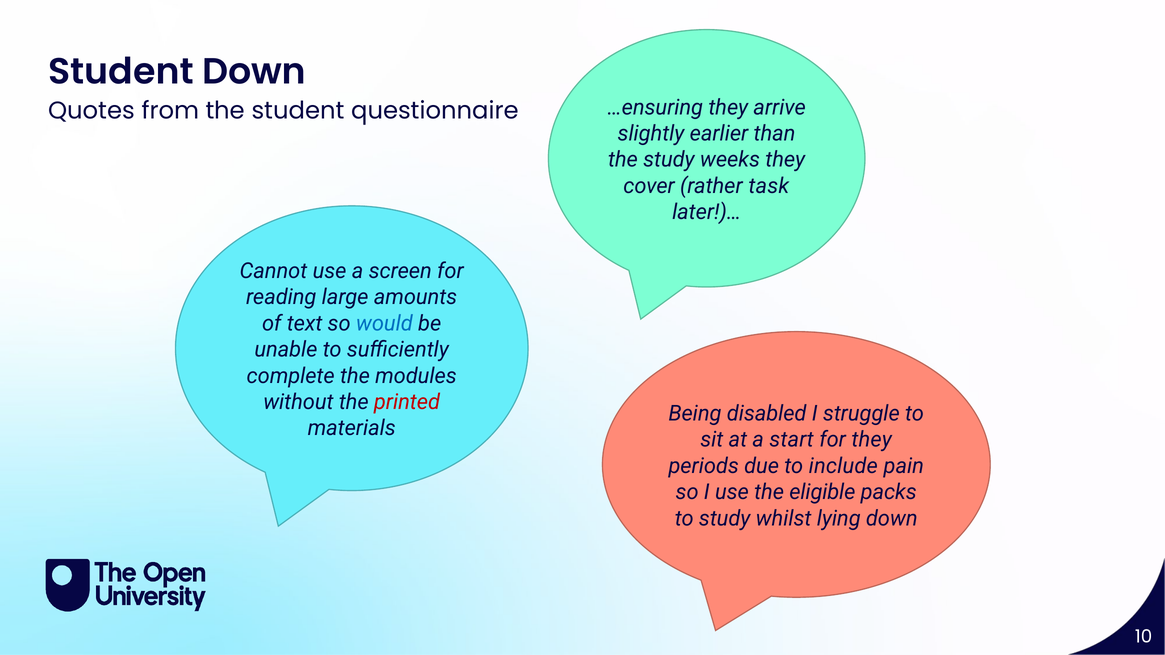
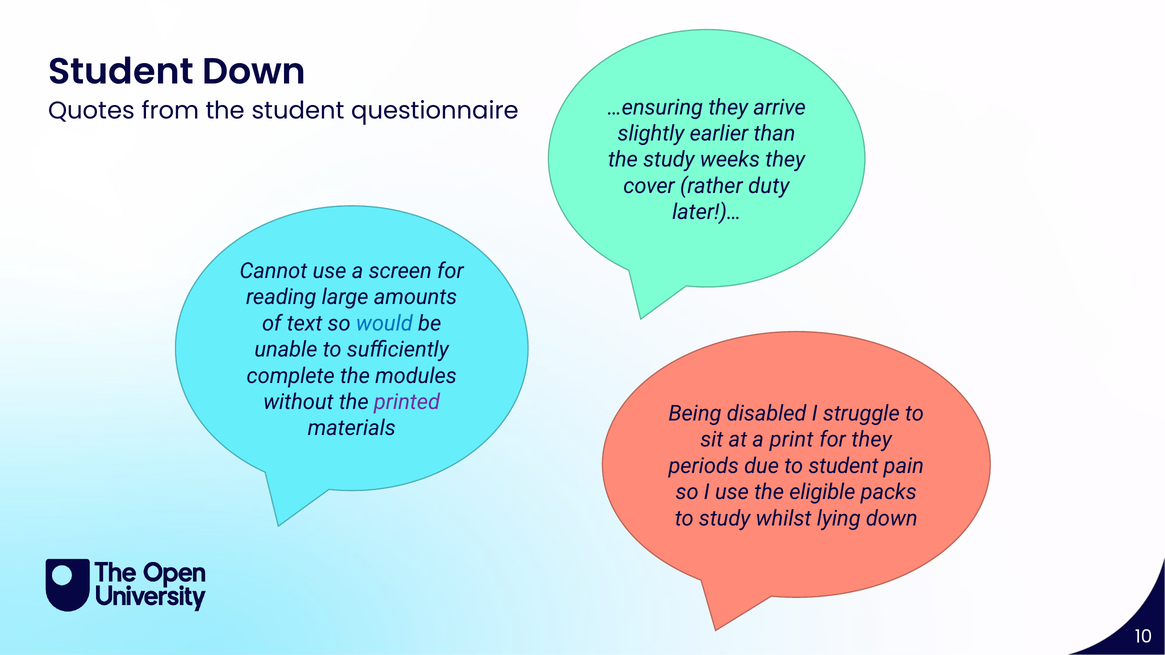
task: task -> duty
printed colour: red -> purple
start: start -> print
to include: include -> student
